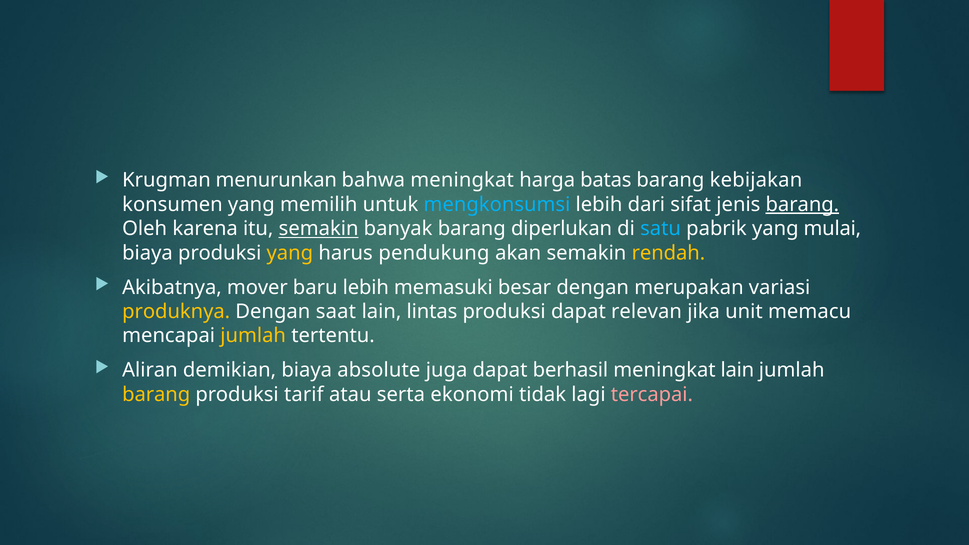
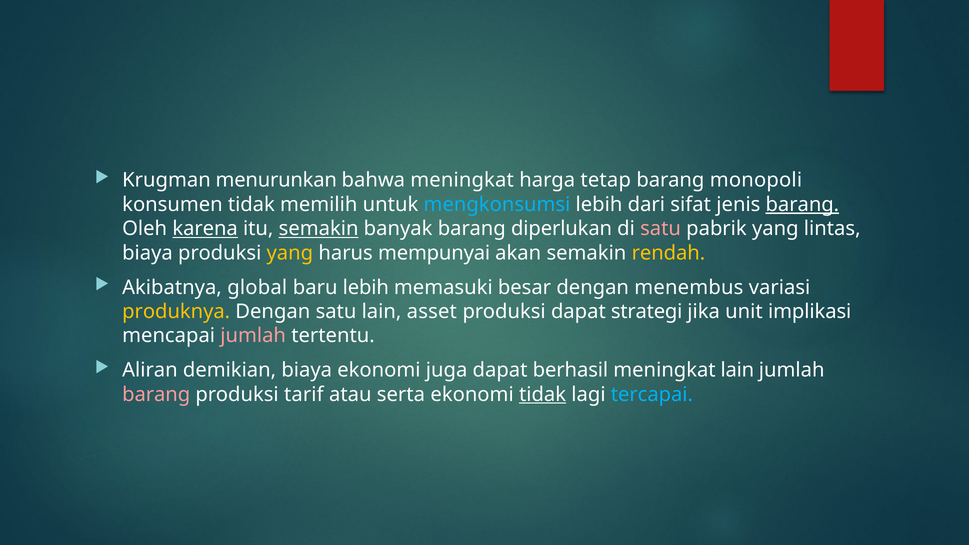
batas: batas -> tetap
kebijakan: kebijakan -> monopoli
konsumen yang: yang -> tidak
karena underline: none -> present
satu at (661, 229) colour: light blue -> pink
mulai: mulai -> lintas
pendukung: pendukung -> mempunyai
mover: mover -> global
merupakan: merupakan -> menembus
Dengan saat: saat -> satu
lintas: lintas -> asset
relevan: relevan -> strategi
memacu: memacu -> implikasi
jumlah at (253, 336) colour: yellow -> pink
biaya absolute: absolute -> ekonomi
barang at (156, 394) colour: yellow -> pink
tidak at (543, 394) underline: none -> present
tercapai colour: pink -> light blue
